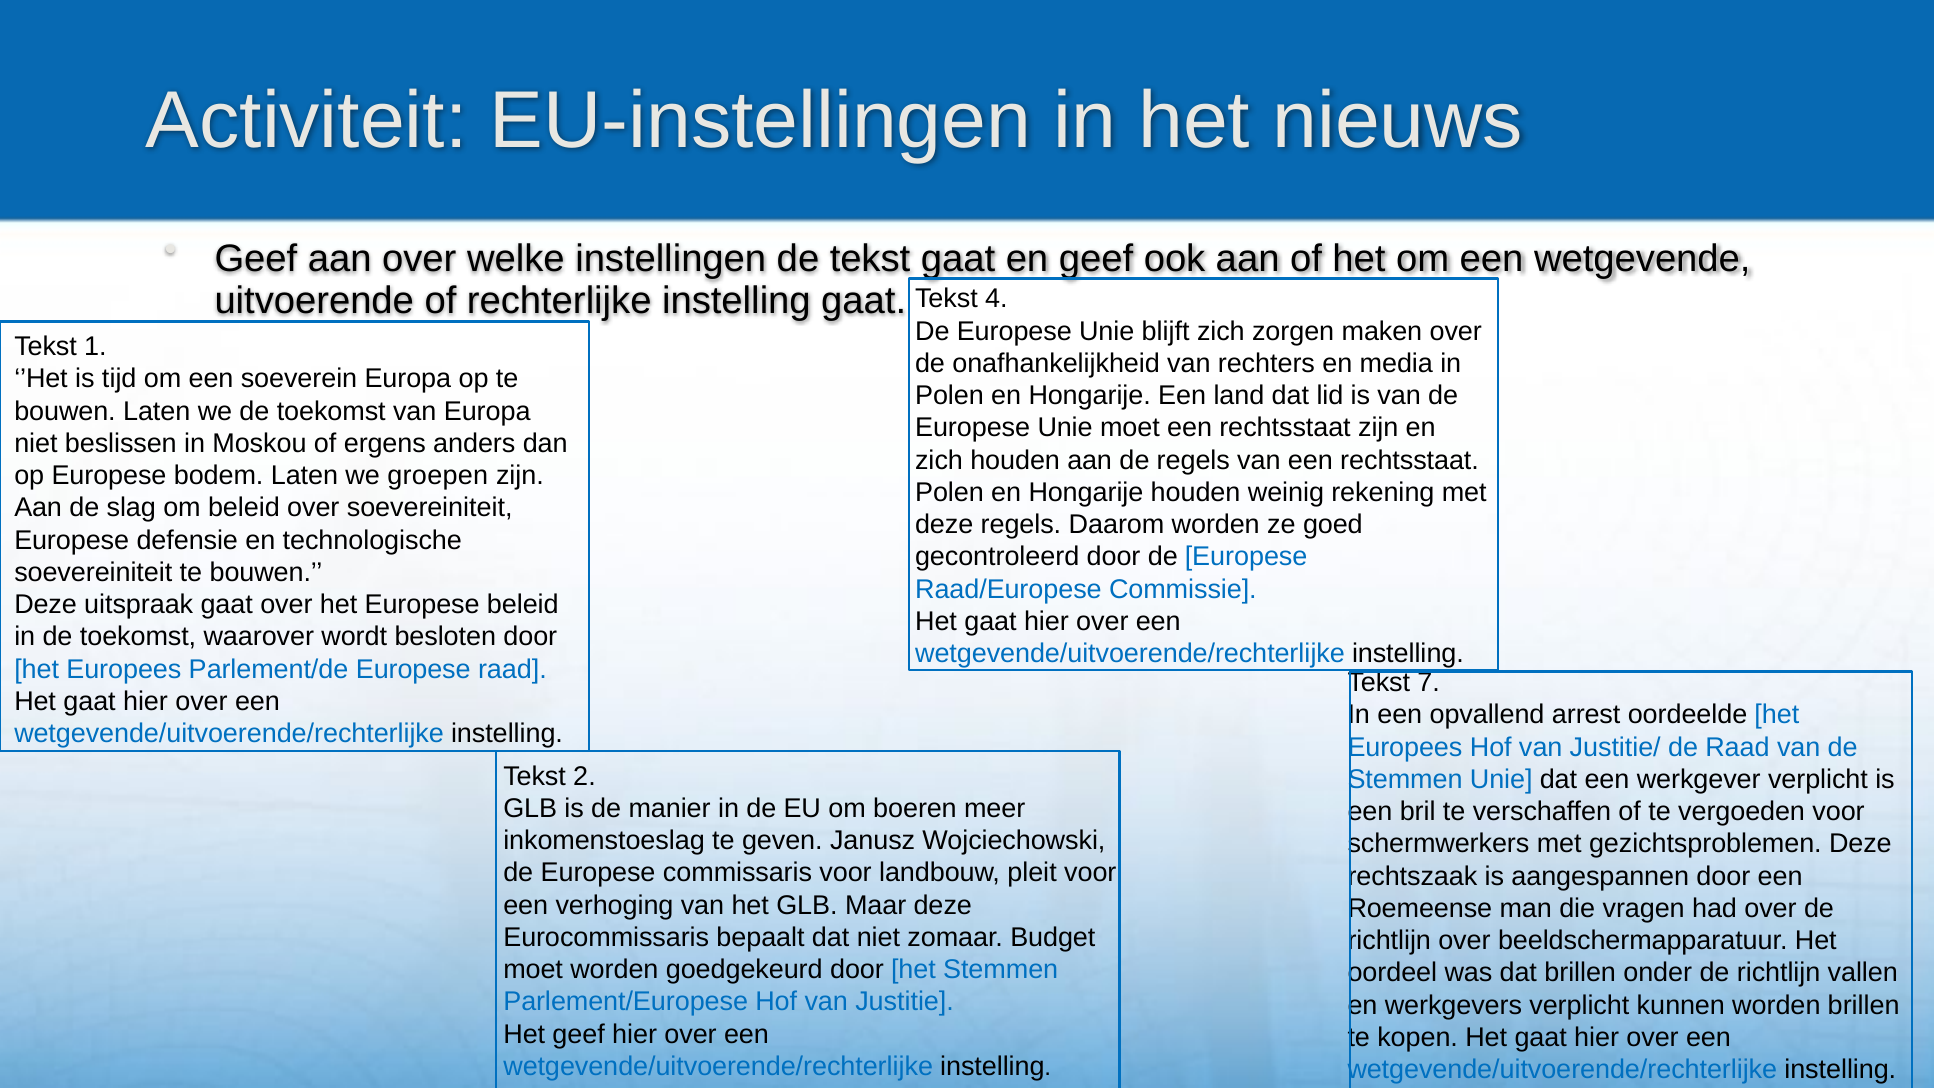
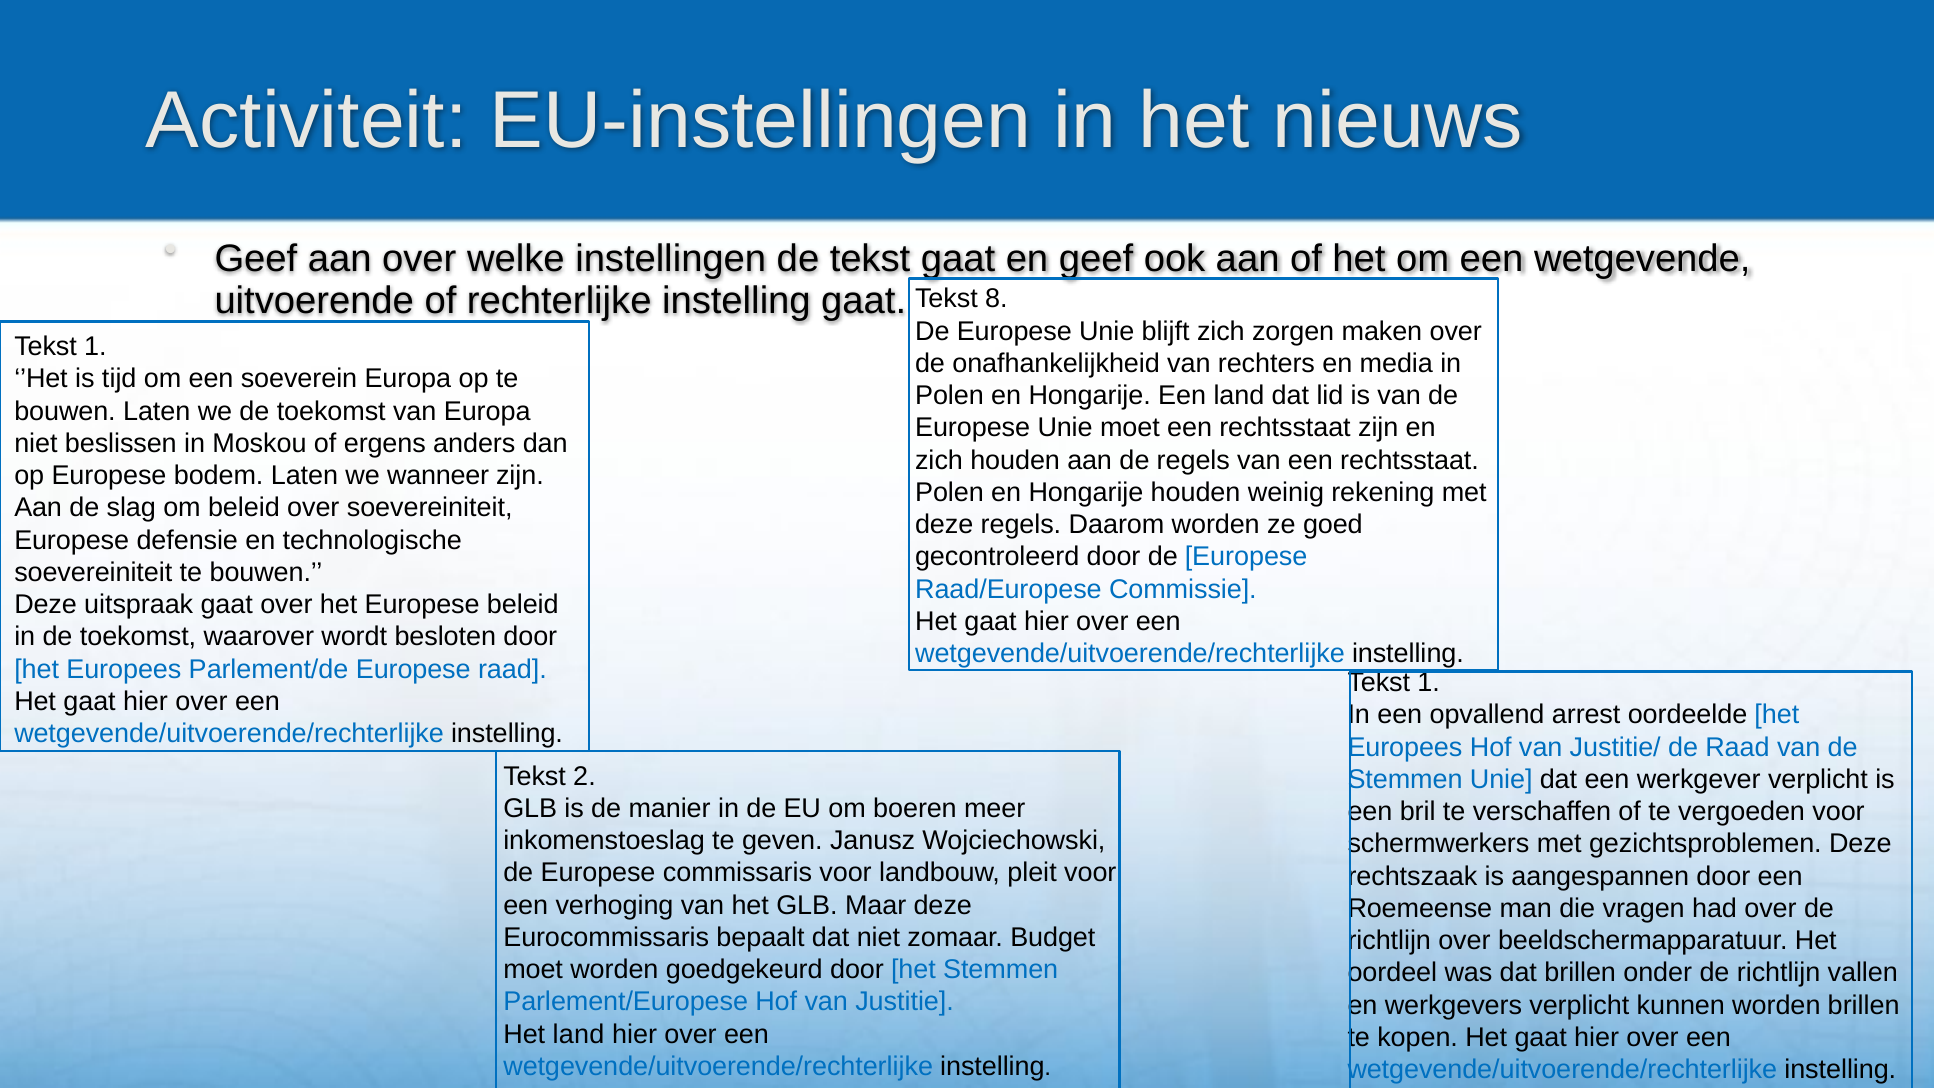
4: 4 -> 8
groepen: groepen -> wanneer
7 at (1429, 682): 7 -> 1
Het geef: geef -> land
